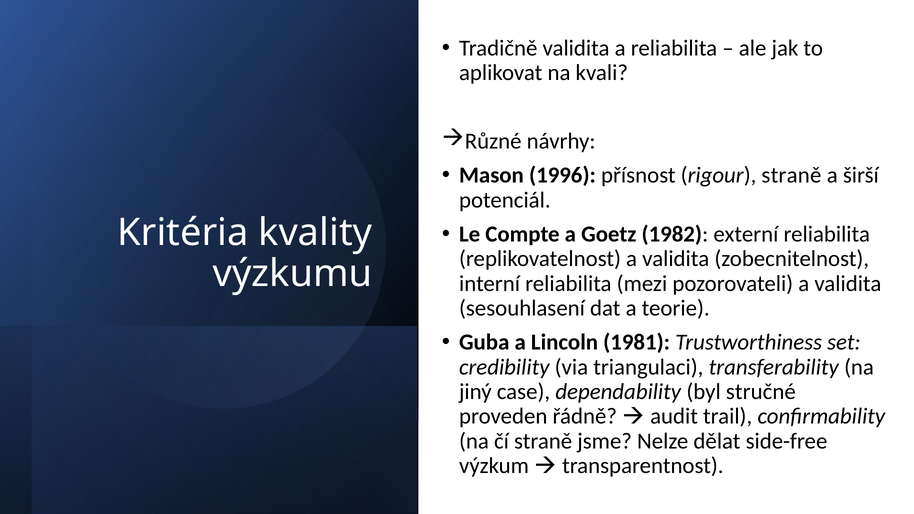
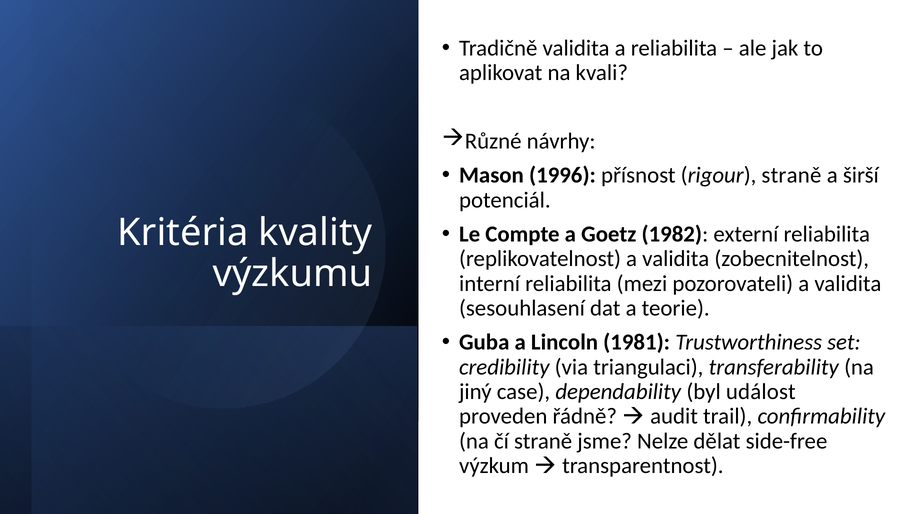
stručné: stručné -> událost
